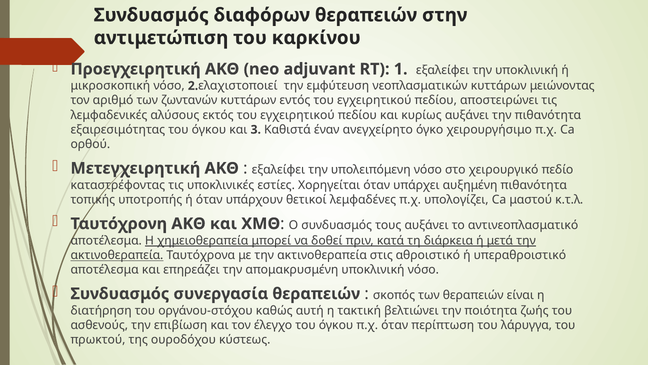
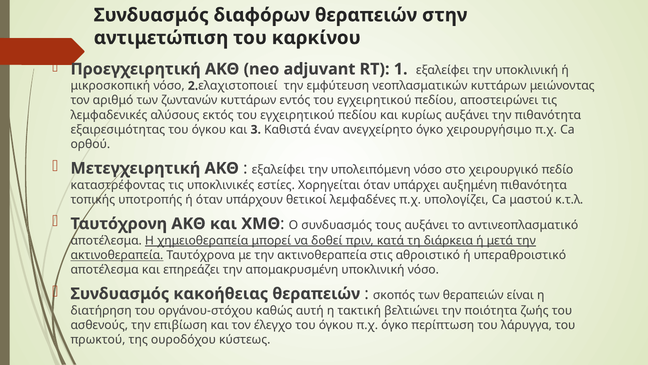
συνεργασία: συνεργασία -> κακοήθειας
π.χ όταν: όταν -> όγκο
